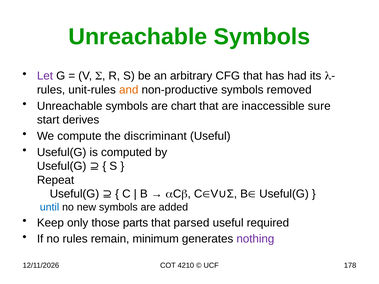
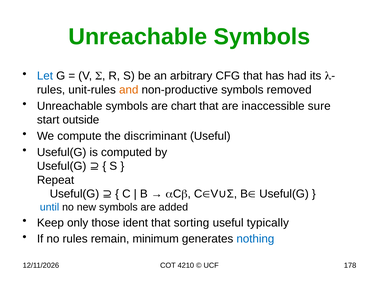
Let colour: purple -> blue
derives: derives -> outside
parts: parts -> ident
parsed: parsed -> sorting
required: required -> typically
nothing colour: purple -> blue
